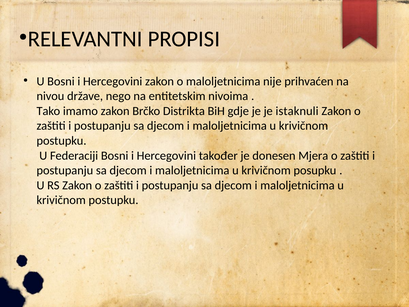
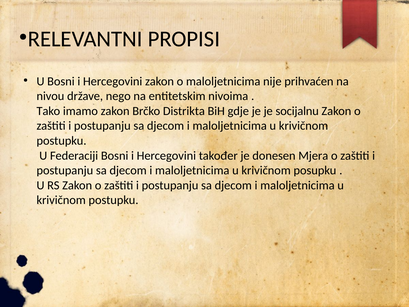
istaknuli: istaknuli -> socijalnu
